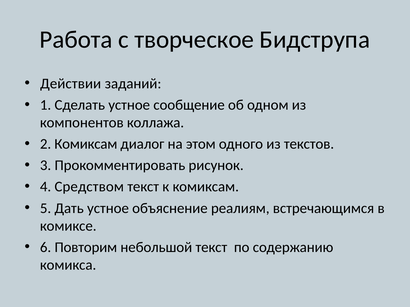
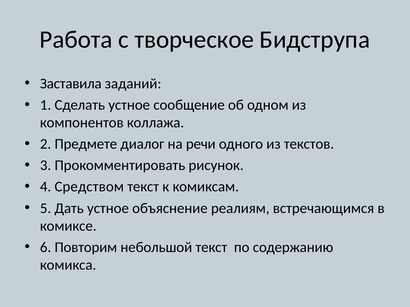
Действии: Действии -> Заставила
2 Комиксам: Комиксам -> Предмете
этом: этом -> речи
